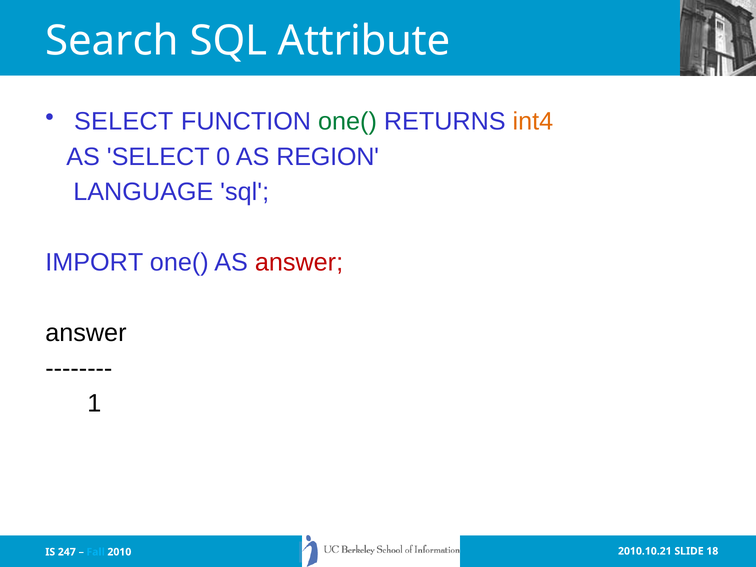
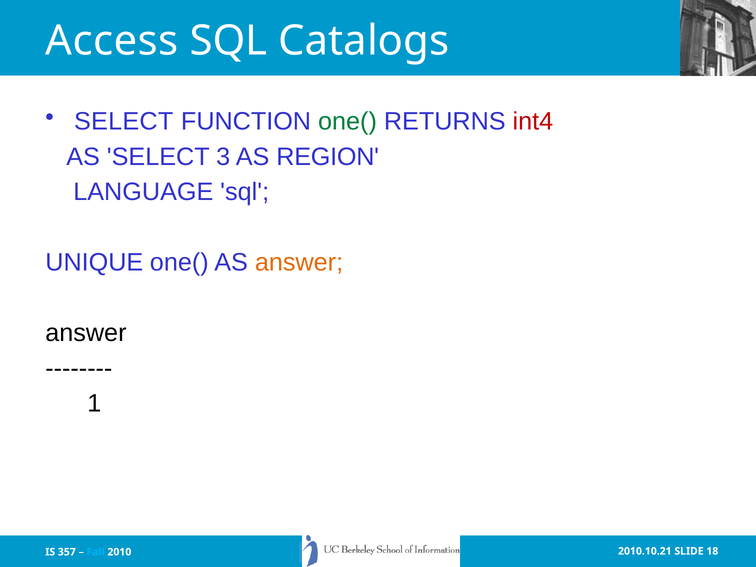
Search: Search -> Access
Attribute: Attribute -> Catalogs
int4 colour: orange -> red
0: 0 -> 3
IMPORT: IMPORT -> UNIQUE
answer at (299, 263) colour: red -> orange
247: 247 -> 357
